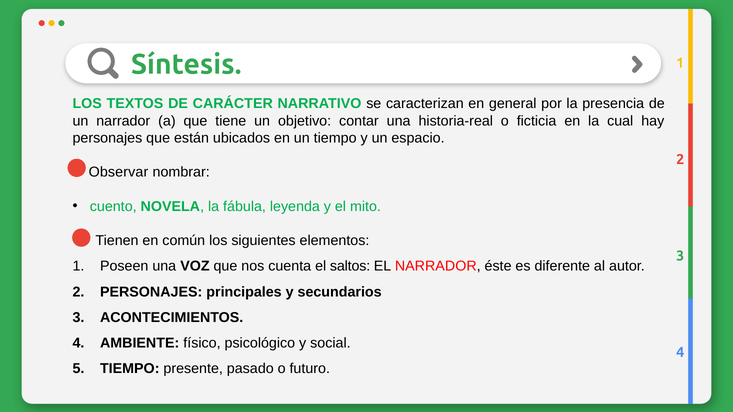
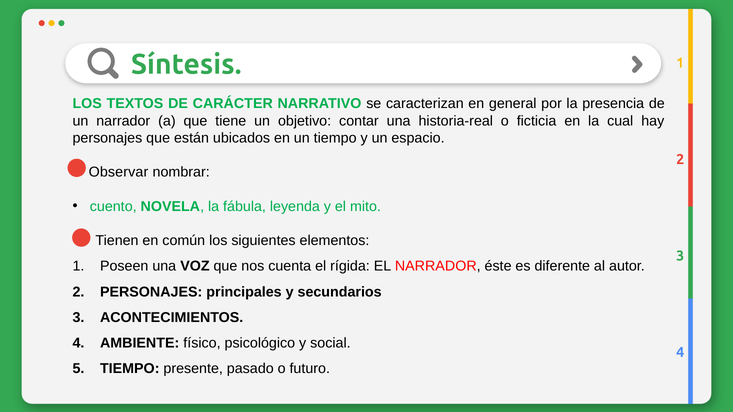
saltos: saltos -> rígida
